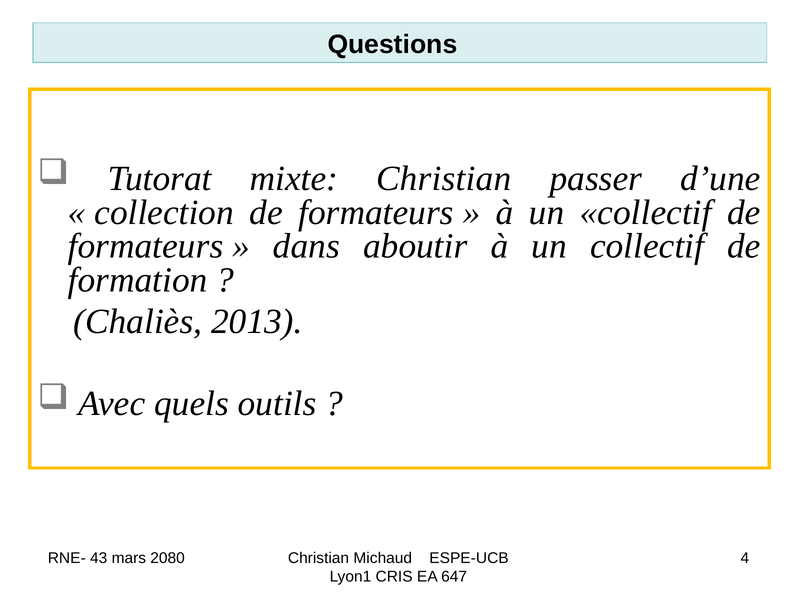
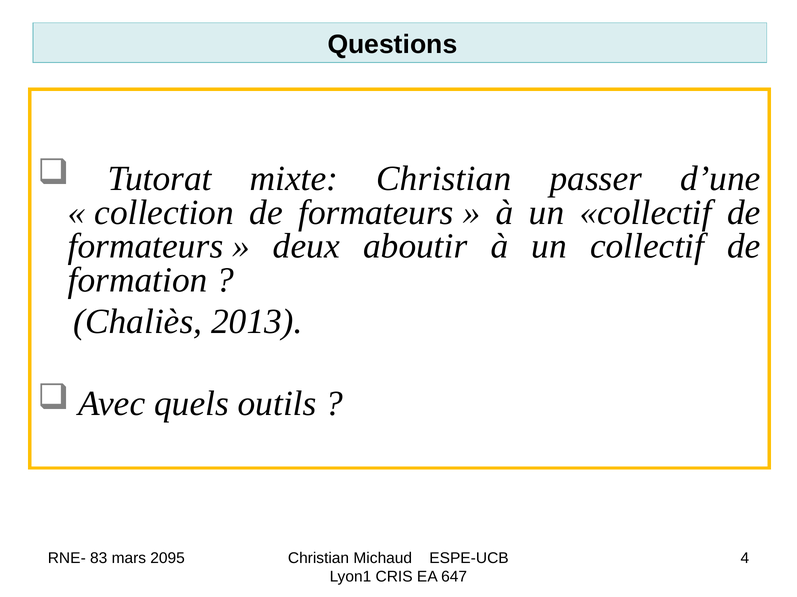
dans: dans -> deux
43: 43 -> 83
2080: 2080 -> 2095
